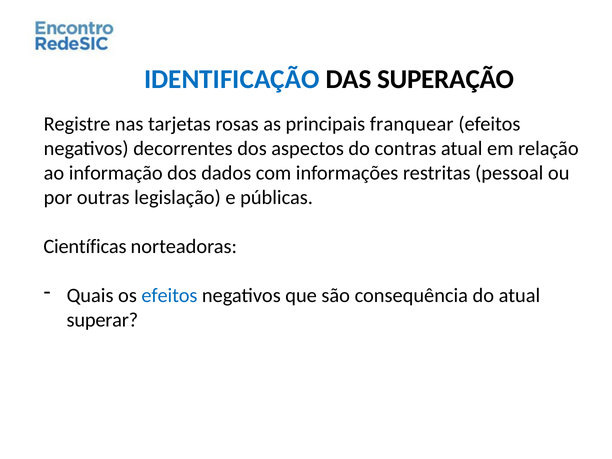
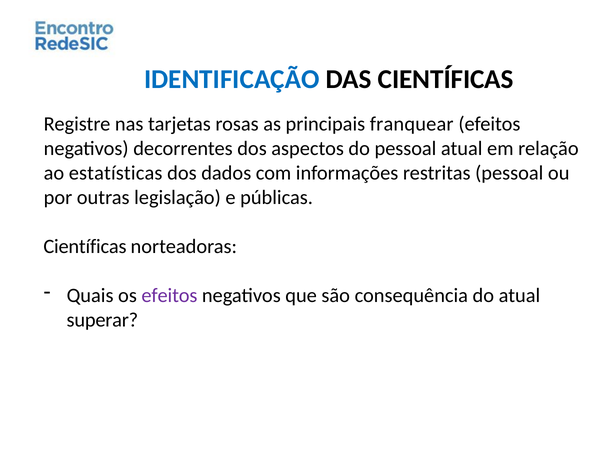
DAS SUPERAÇÃO: SUPERAÇÃO -> CIENTÍFICAS
do contras: contras -> pessoal
informação: informação -> estatísticas
efeitos at (169, 295) colour: blue -> purple
